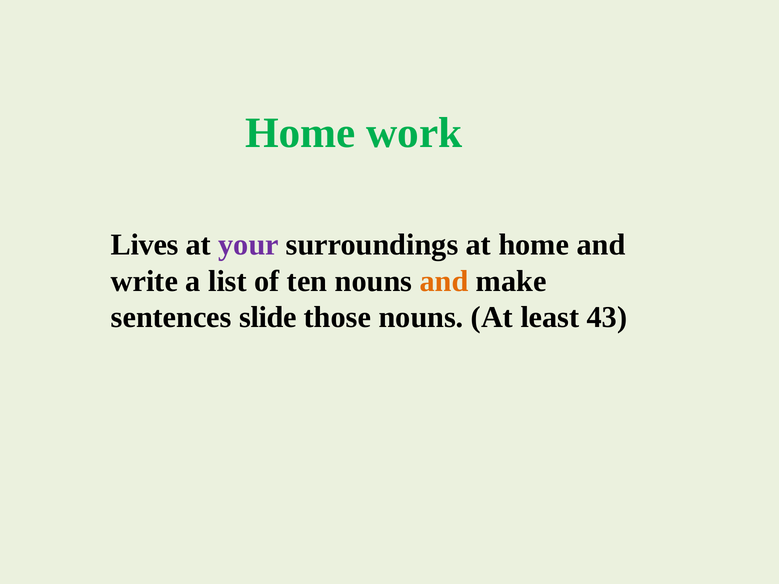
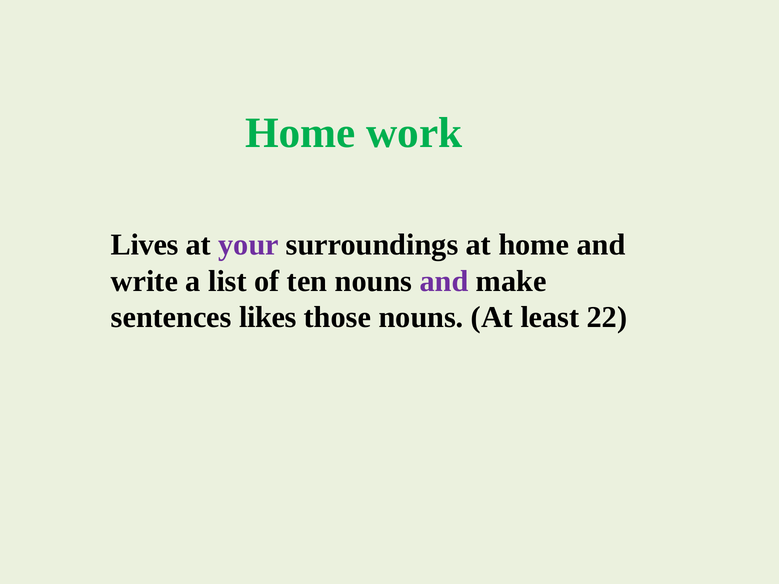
and at (444, 281) colour: orange -> purple
slide: slide -> likes
43: 43 -> 22
